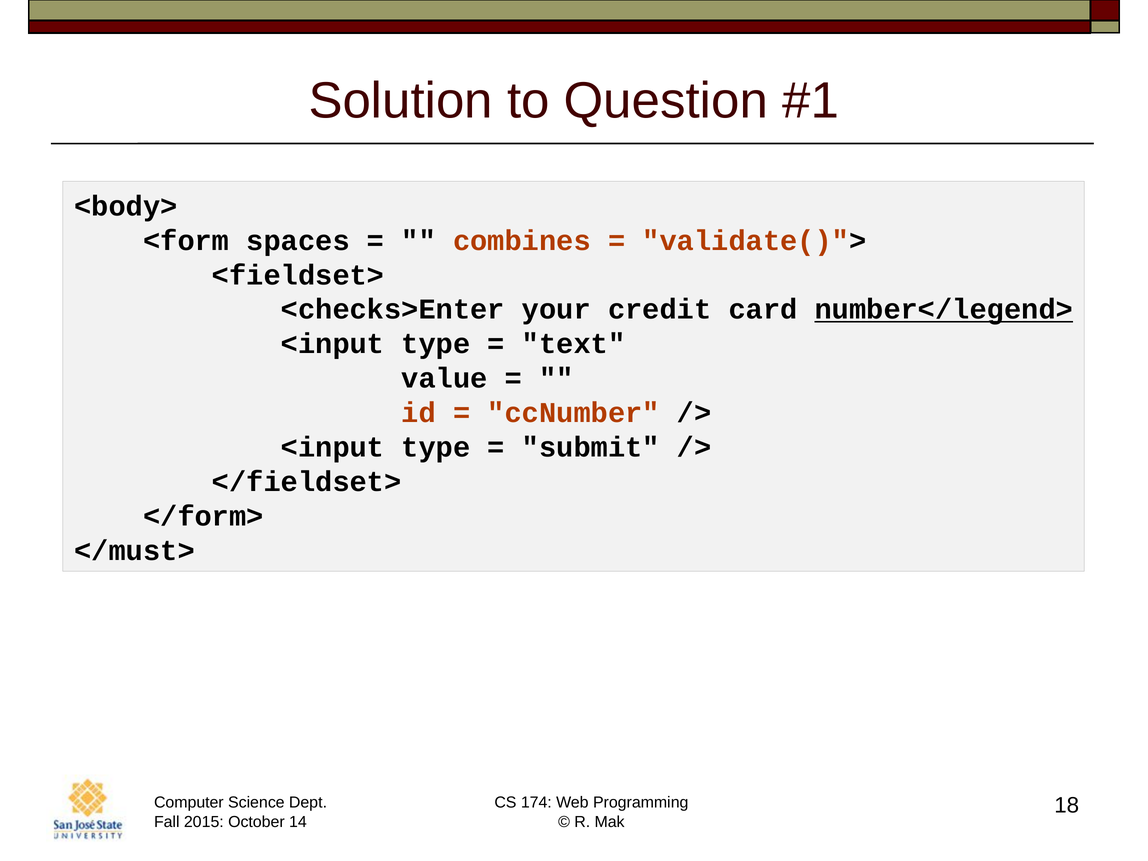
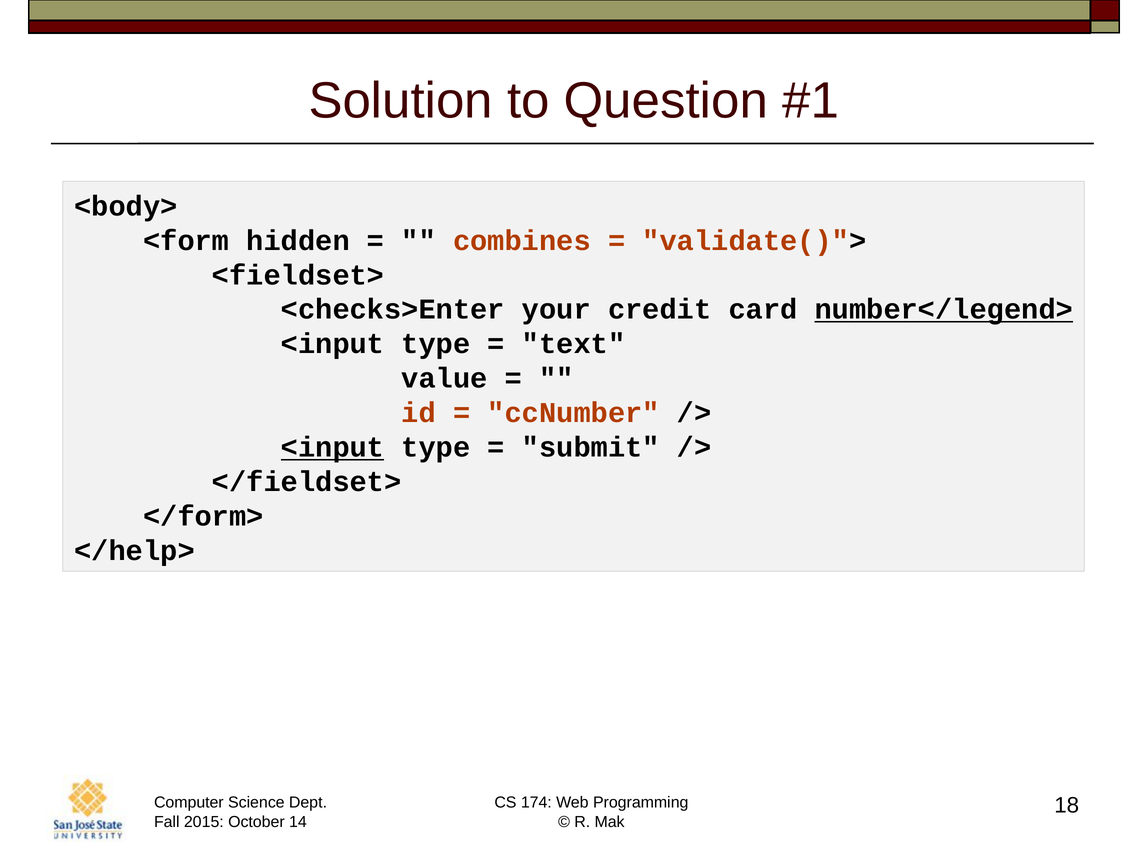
spaces: spaces -> hidden
<input at (333, 447) underline: none -> present
</must>: </must> -> </help>
